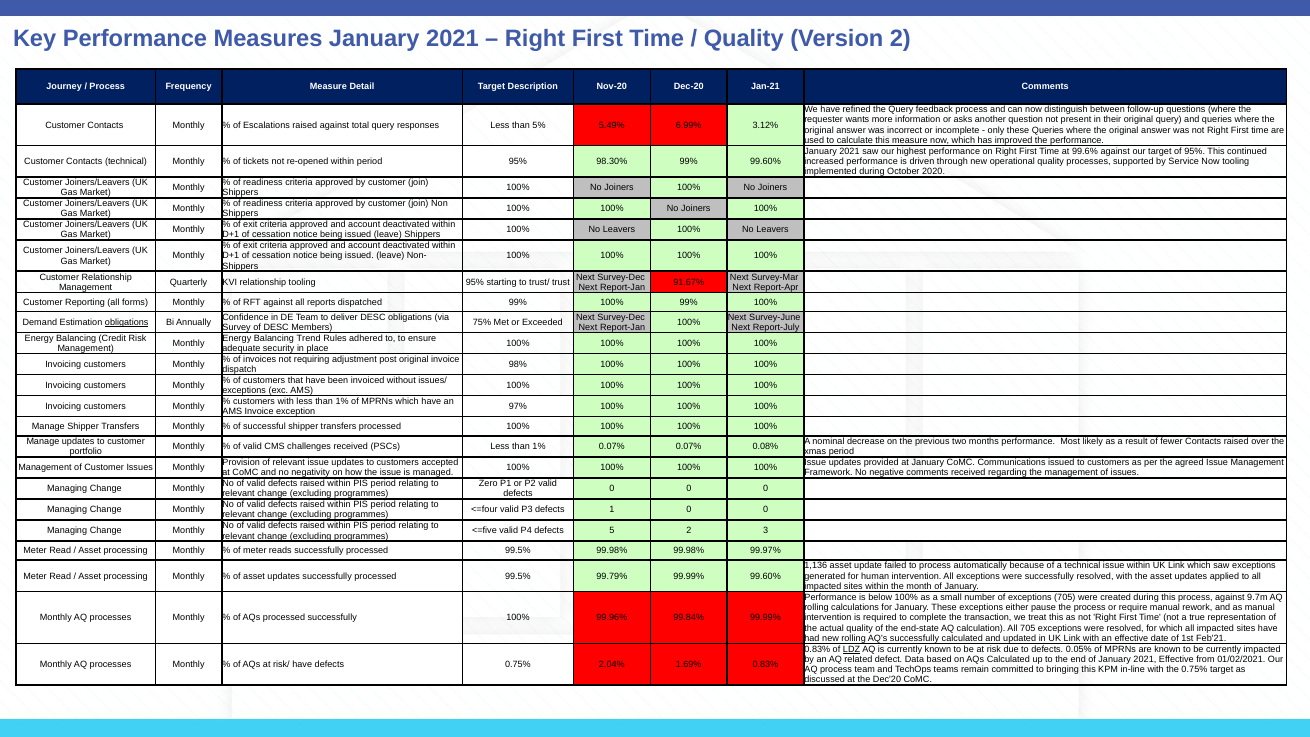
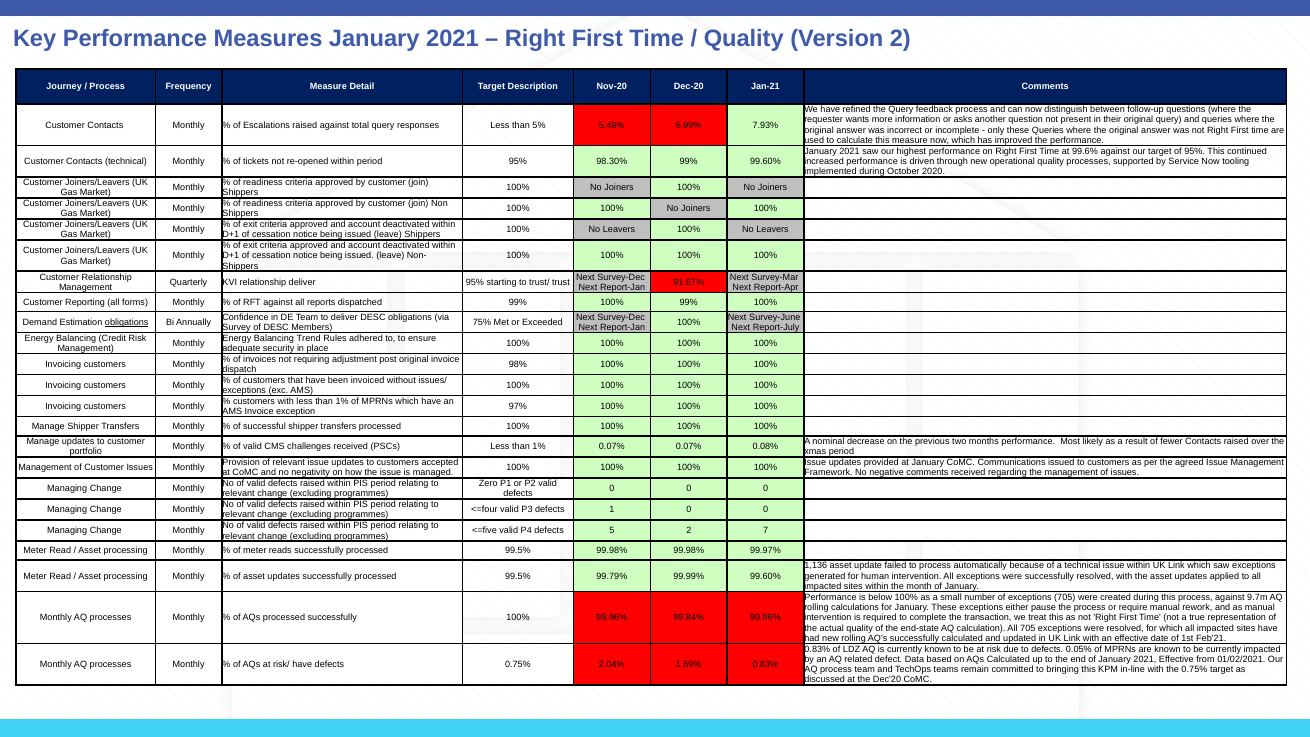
3.12%: 3.12% -> 7.93%
relationship tooling: tooling -> deliver
3: 3 -> 7
LDZ underline: present -> none
